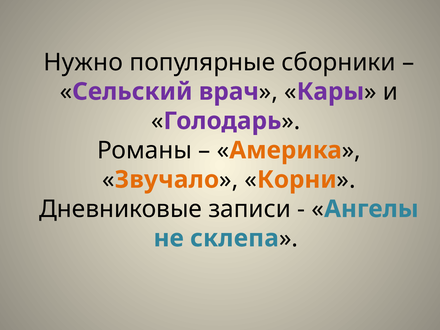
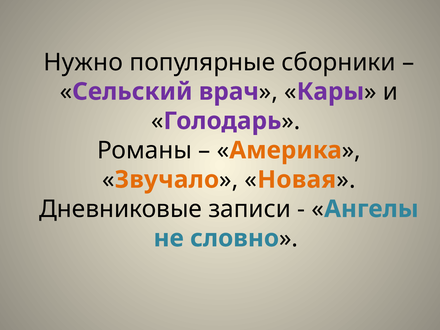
Корни: Корни -> Новая
склепа: склепа -> словно
